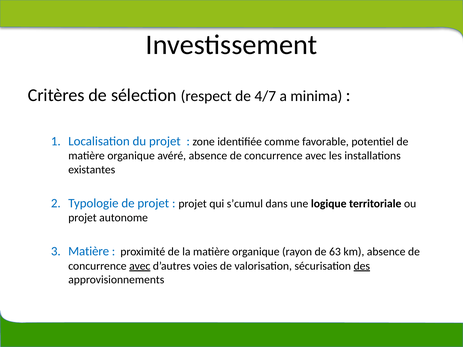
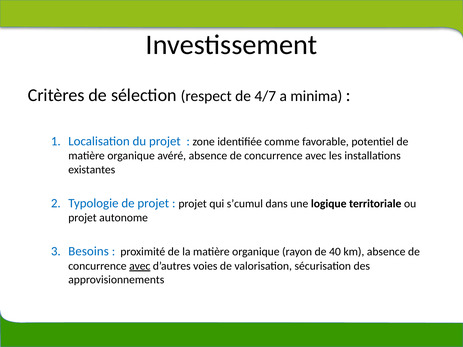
Matière at (89, 251): Matière -> Besoins
63: 63 -> 40
des underline: present -> none
